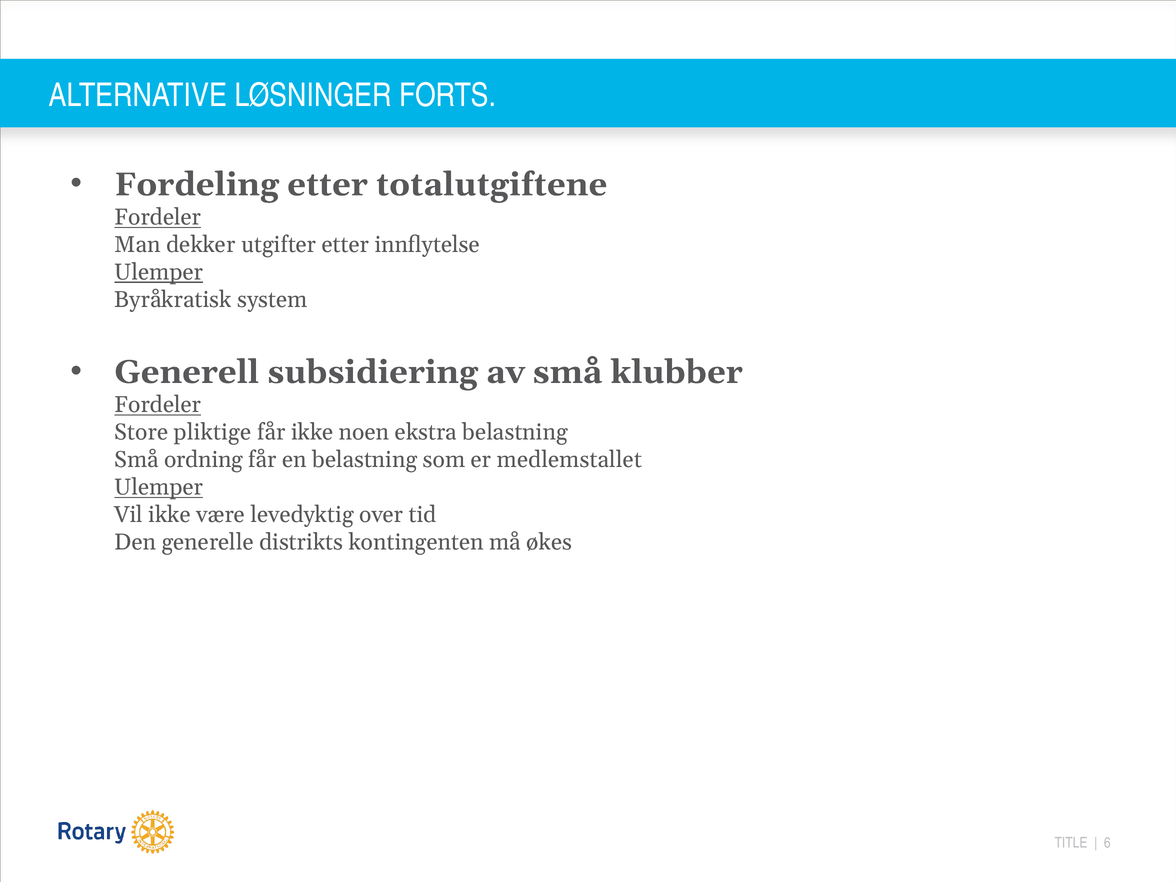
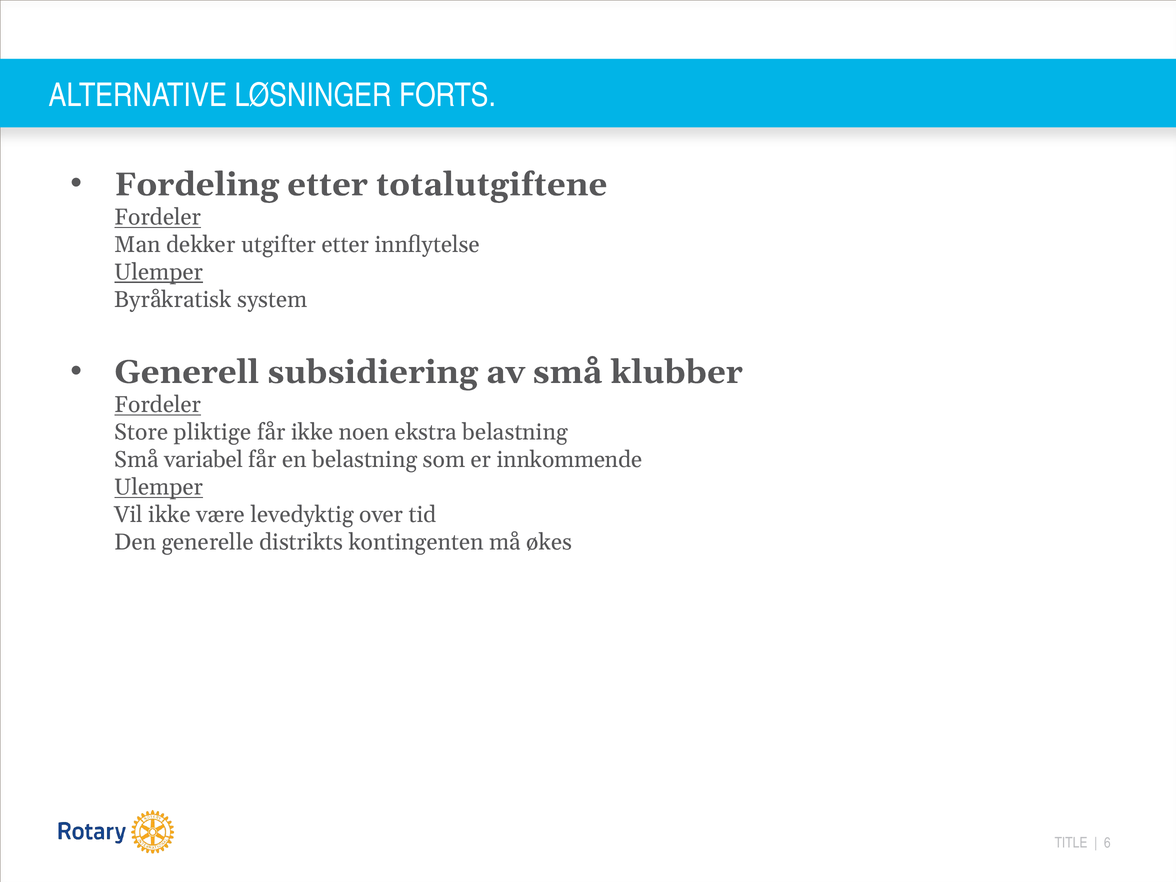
ordning: ordning -> variabel
medlemstallet: medlemstallet -> innkommende
